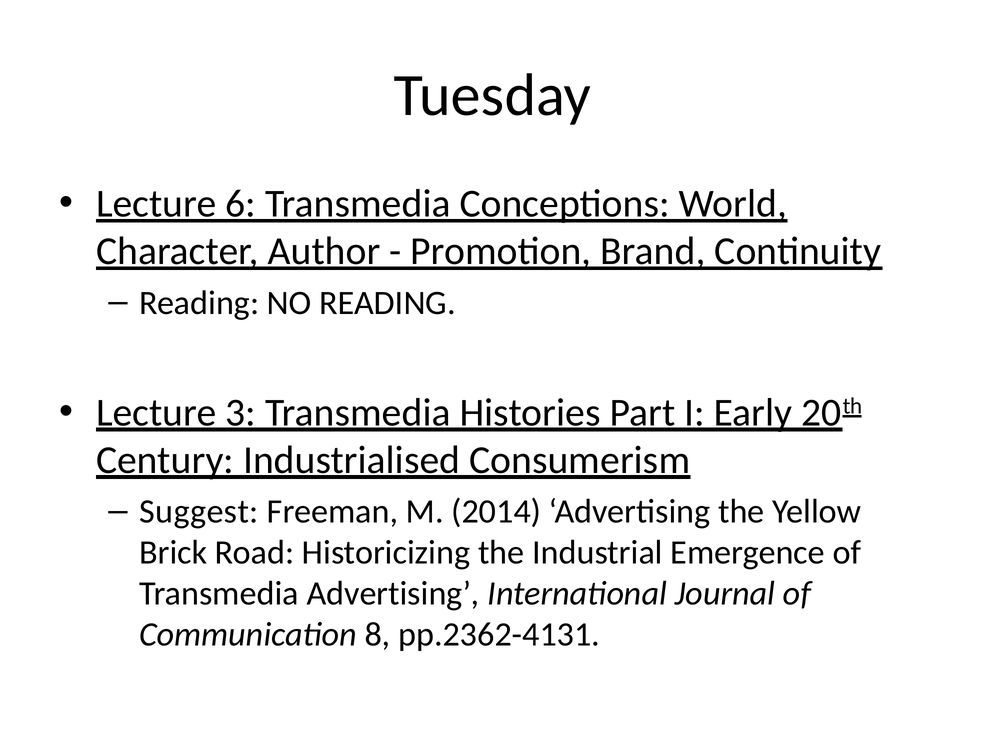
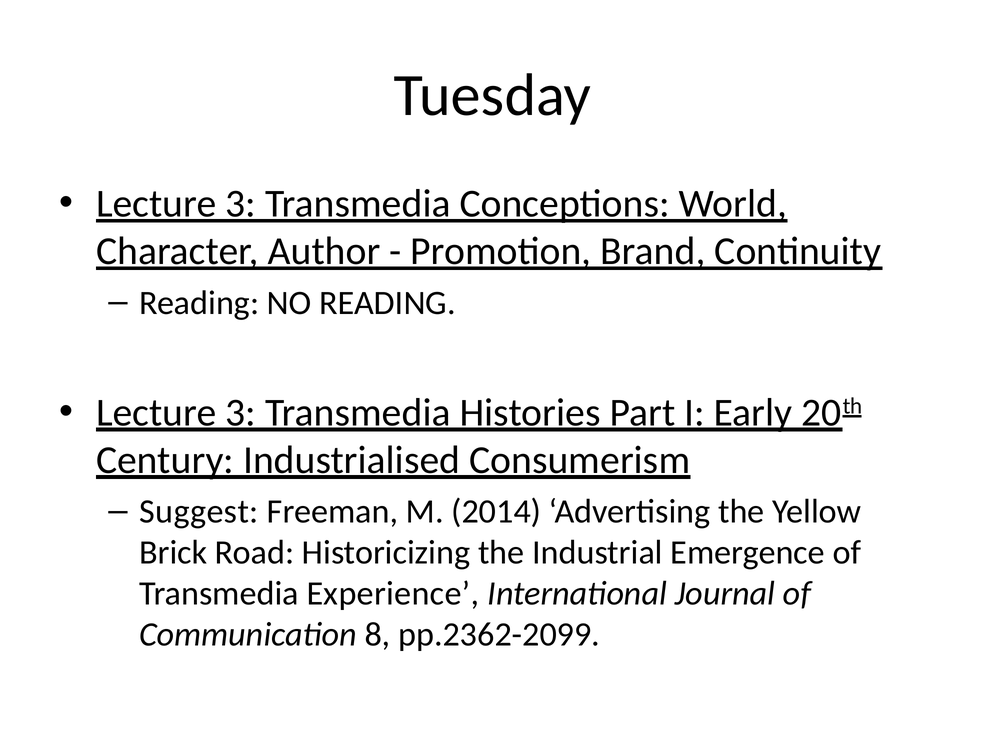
6 at (241, 204): 6 -> 3
Transmedia Advertising: Advertising -> Experience
pp.2362-4131: pp.2362-4131 -> pp.2362-2099
